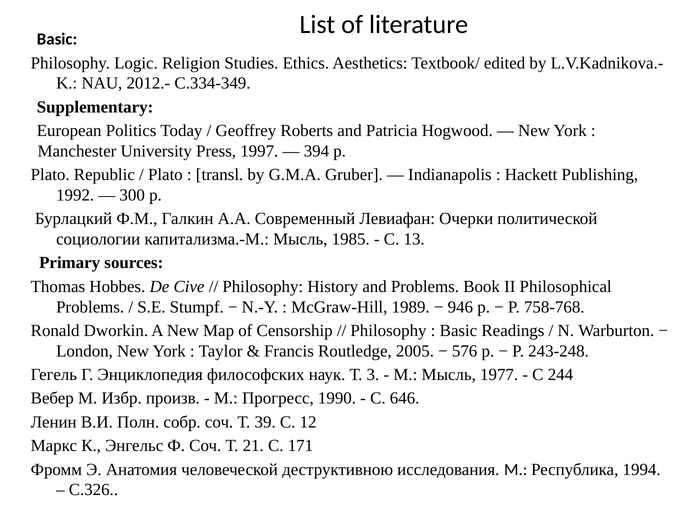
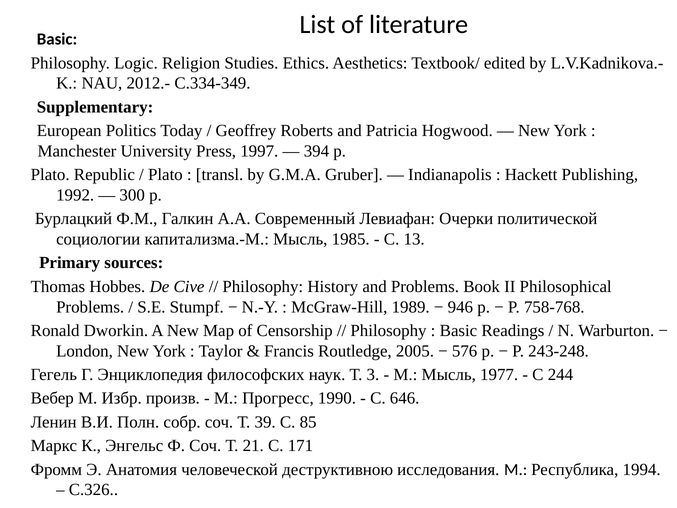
12: 12 -> 85
